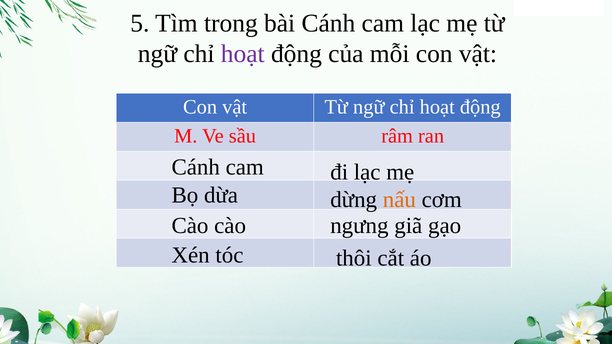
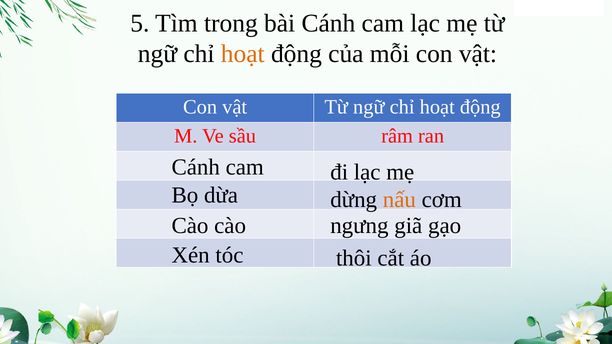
hoạt at (243, 54) colour: purple -> orange
